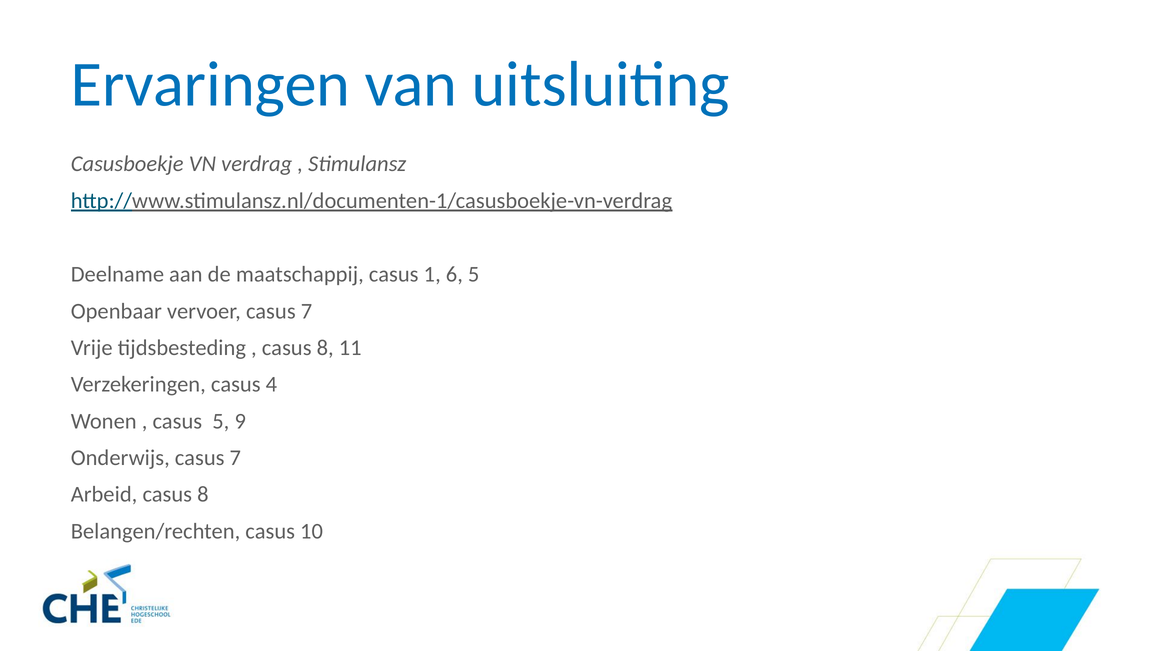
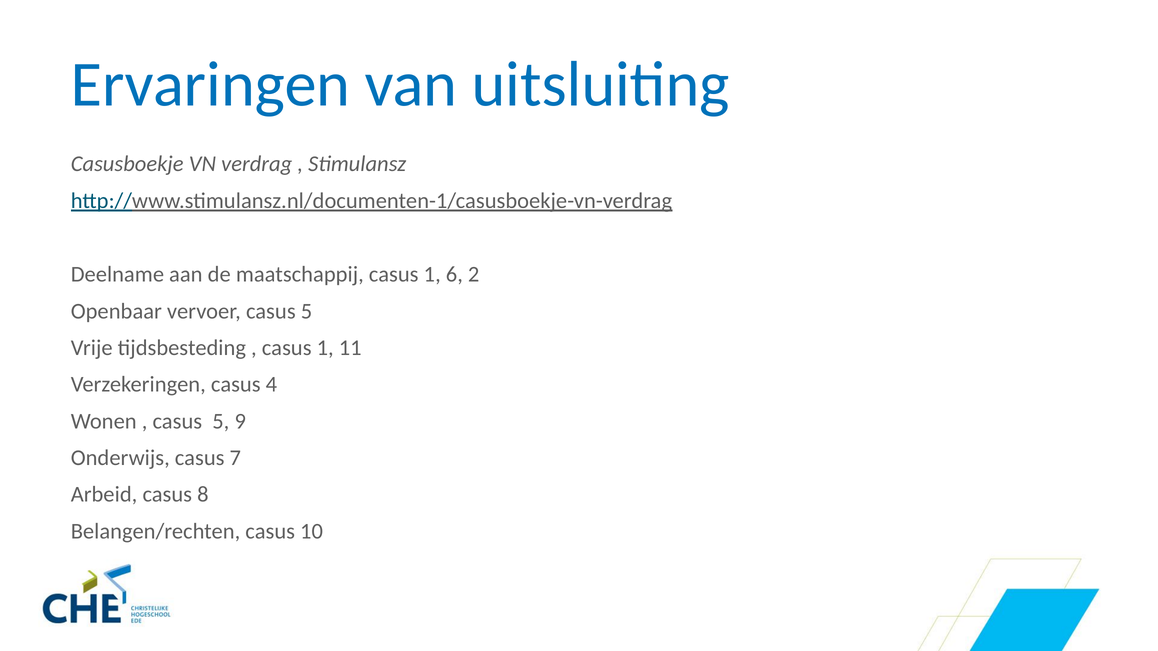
6 5: 5 -> 2
vervoer casus 7: 7 -> 5
8 at (325, 348): 8 -> 1
